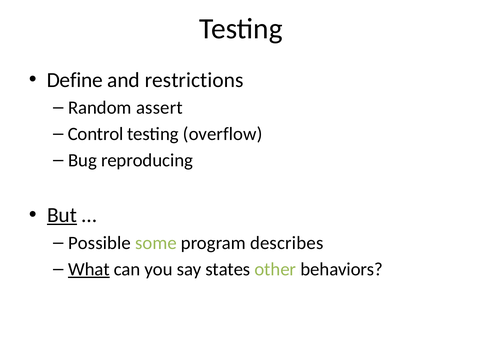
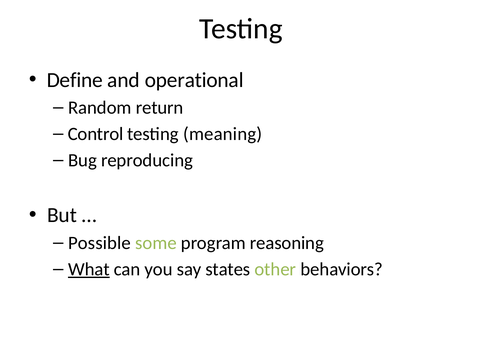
restrictions: restrictions -> operational
assert: assert -> return
overflow: overflow -> meaning
But underline: present -> none
describes: describes -> reasoning
